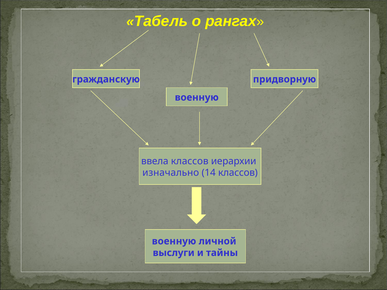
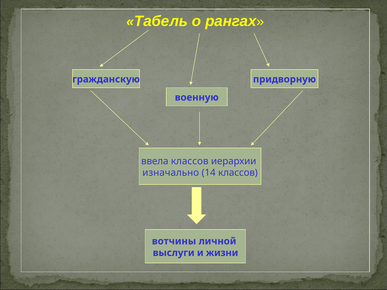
военную at (174, 241): военную -> вотчины
тайны: тайны -> жизни
